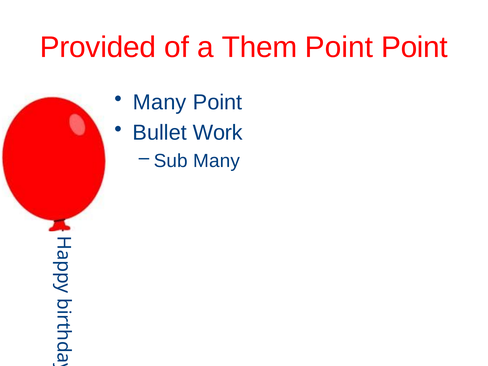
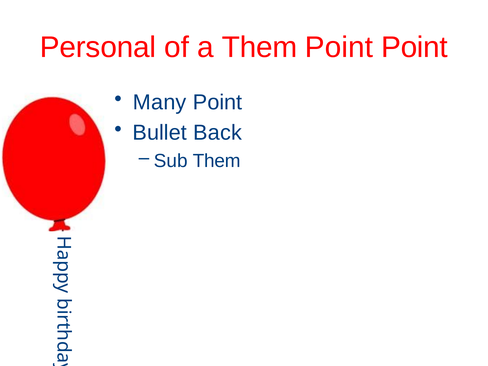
Provided: Provided -> Personal
Work: Work -> Back
Sub Many: Many -> Them
